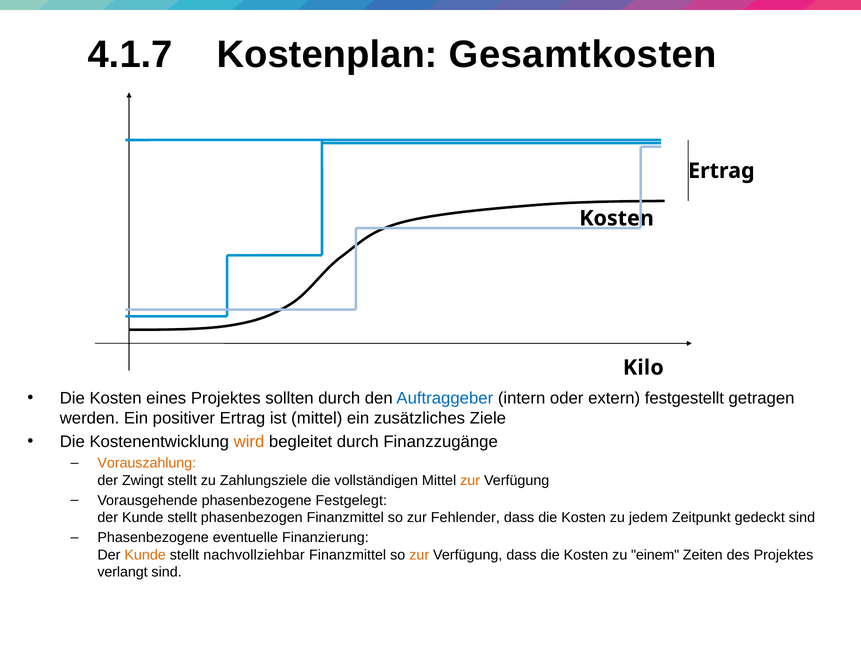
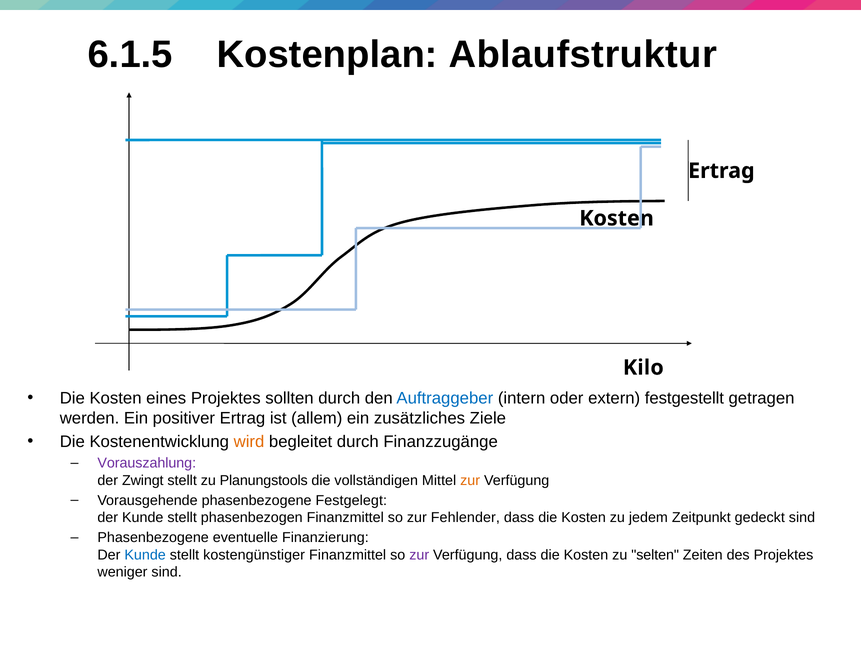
4.1.7: 4.1.7 -> 6.1.5
Gesamtkosten: Gesamtkosten -> Ablaufstruktur
ist mittel: mittel -> allem
Vorauszahlung colour: orange -> purple
Zahlungsziele: Zahlungsziele -> Planungstools
Kunde at (145, 555) colour: orange -> blue
nachvollziehbar: nachvollziehbar -> kostengünstiger
zur at (419, 555) colour: orange -> purple
einem: einem -> selten
verlangt: verlangt -> weniger
